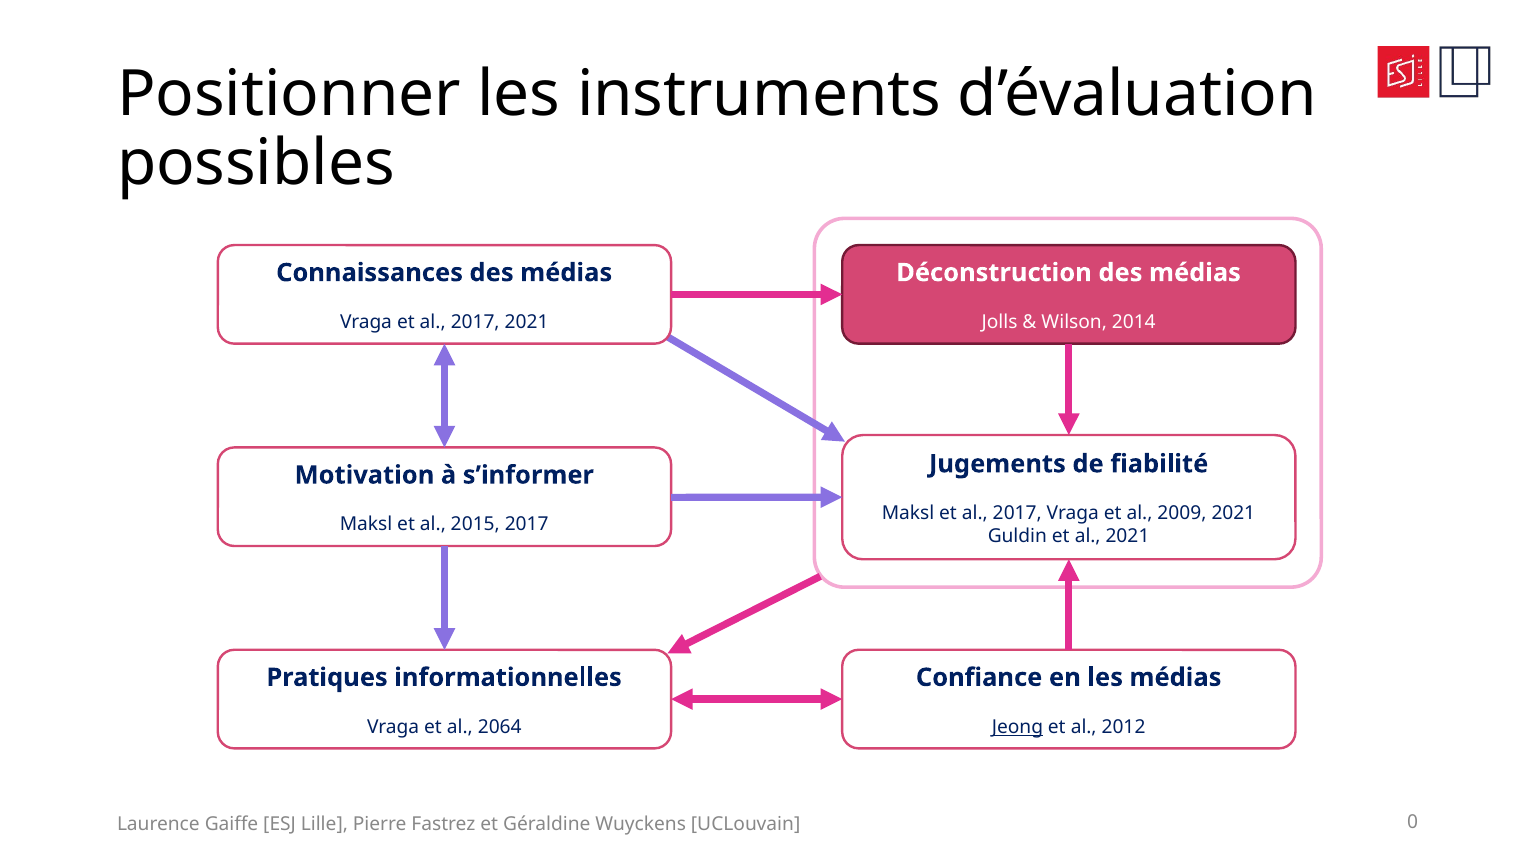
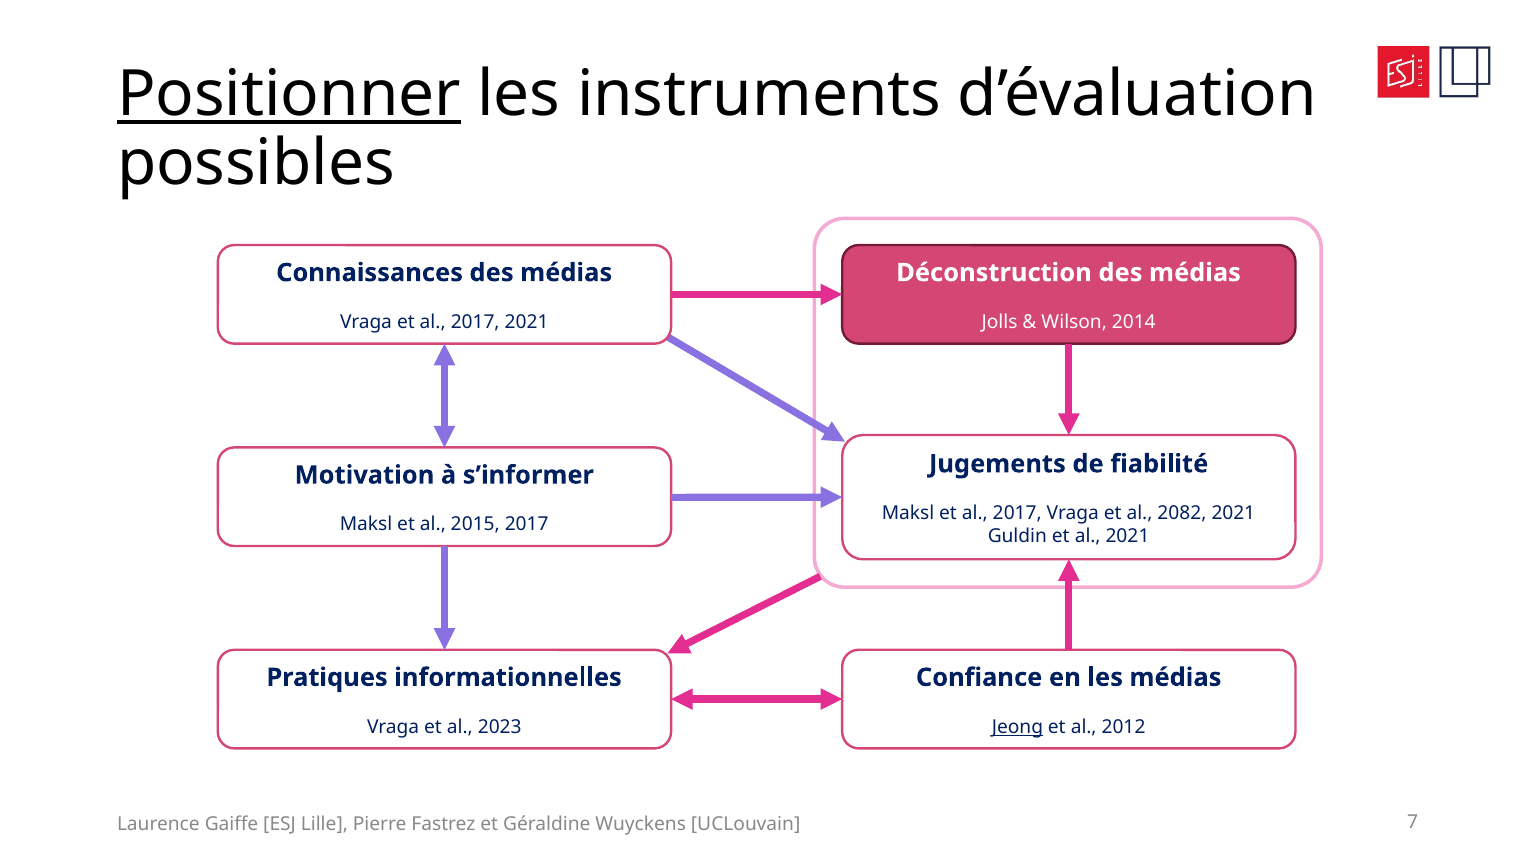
Positionner underline: none -> present
2009: 2009 -> 2082
2064: 2064 -> 2023
0: 0 -> 7
